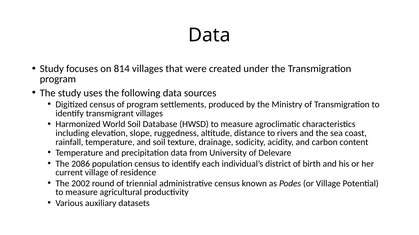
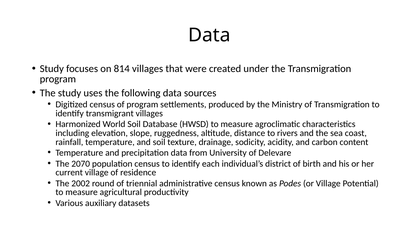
2086: 2086 -> 2070
